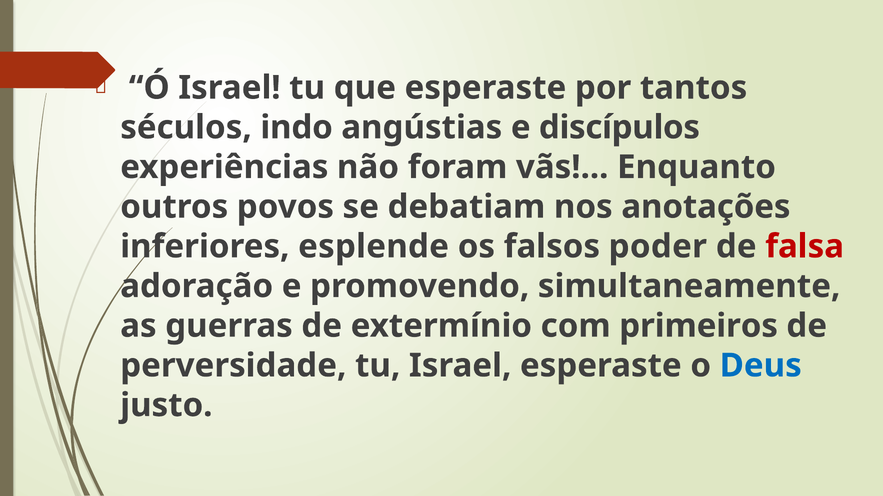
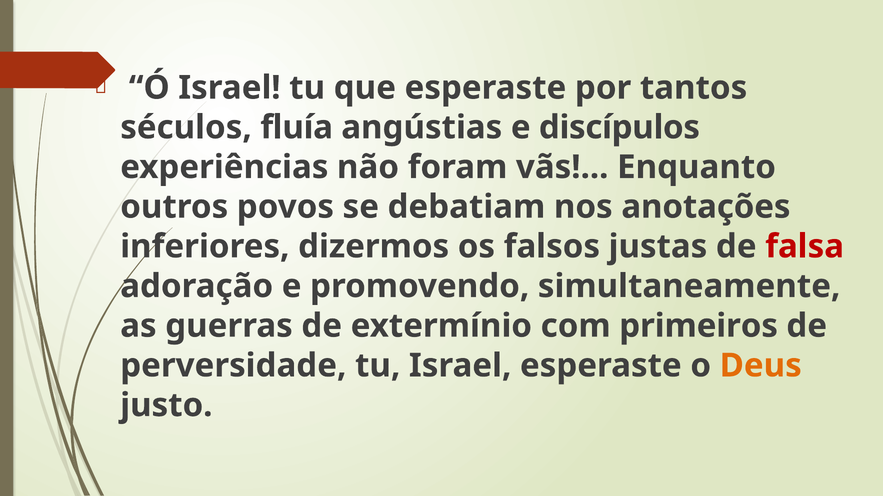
indo: indo -> fluía
esplende: esplende -> dizermos
poder: poder -> justas
Deus colour: blue -> orange
